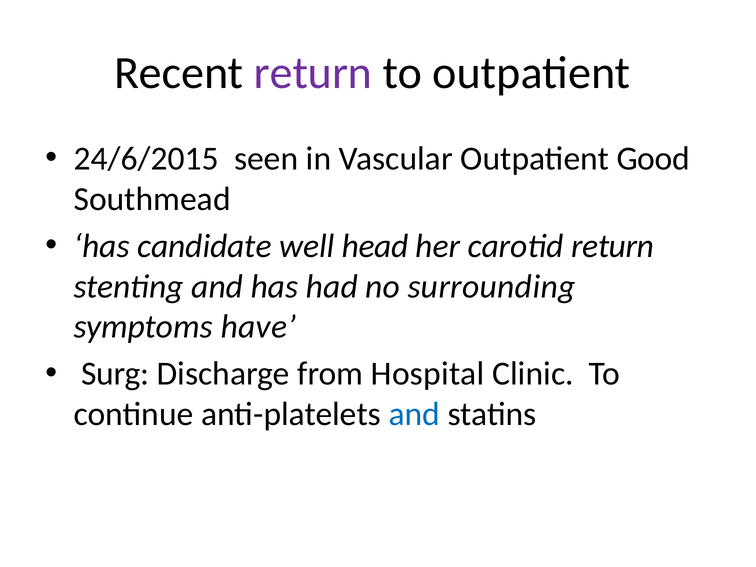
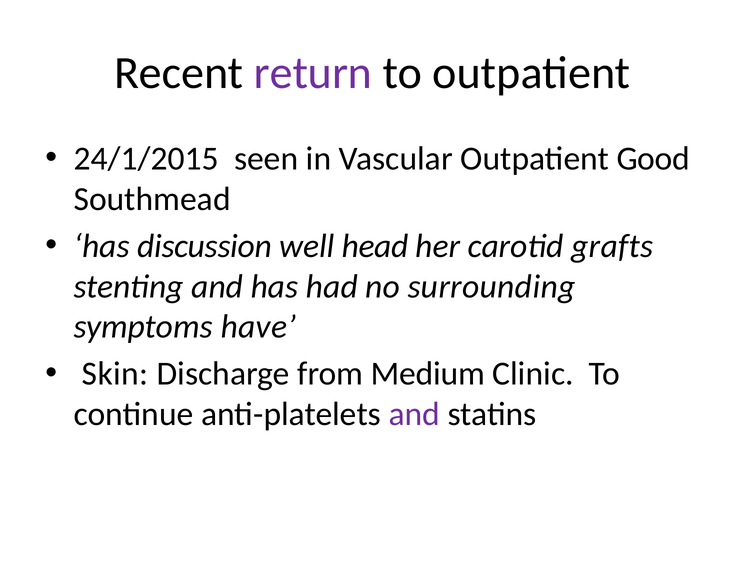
24/6/2015: 24/6/2015 -> 24/1/2015
candidate: candidate -> discussion
carotid return: return -> grafts
Surg: Surg -> Skin
Hospital: Hospital -> Medium
and at (414, 414) colour: blue -> purple
